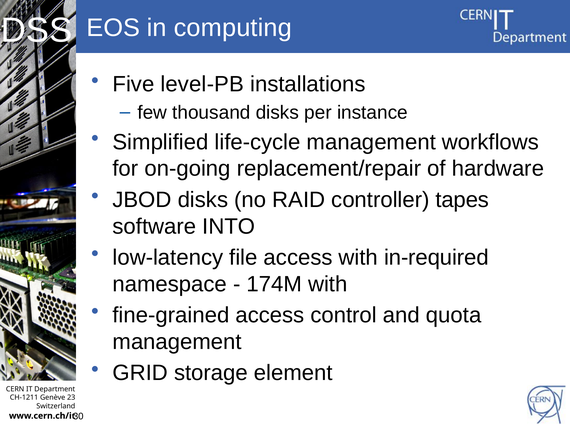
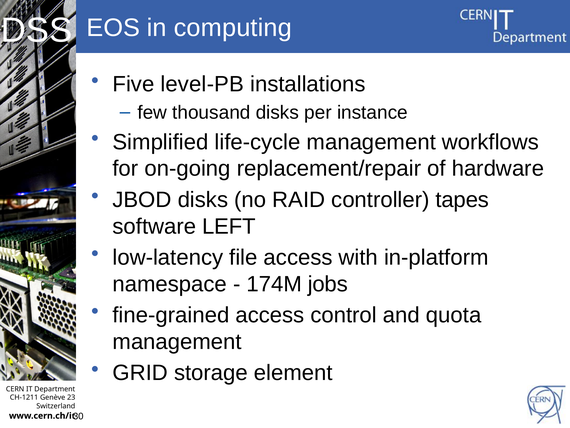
INTO: INTO -> LEFT
in-required: in-required -> in-platform
174M with: with -> jobs
